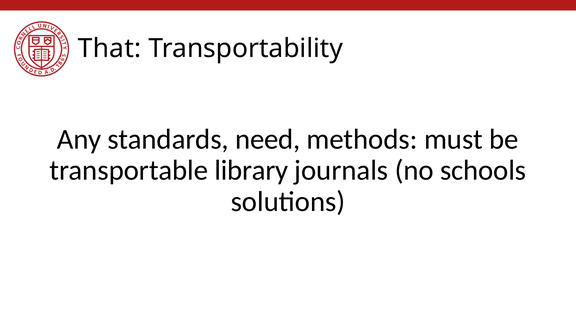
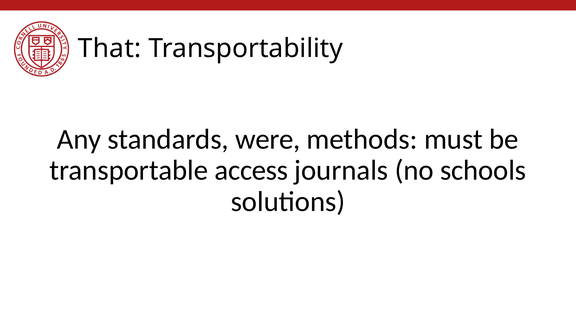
need: need -> were
library: library -> access
